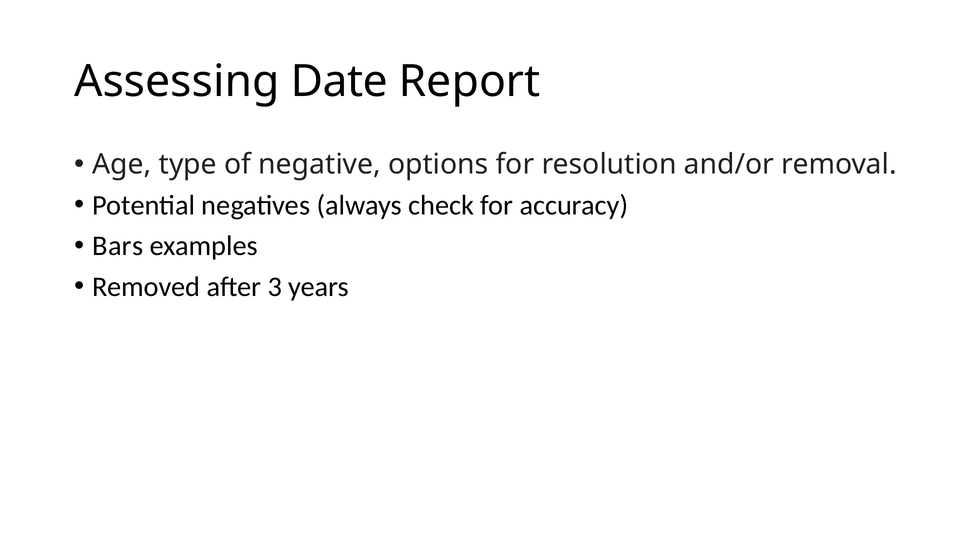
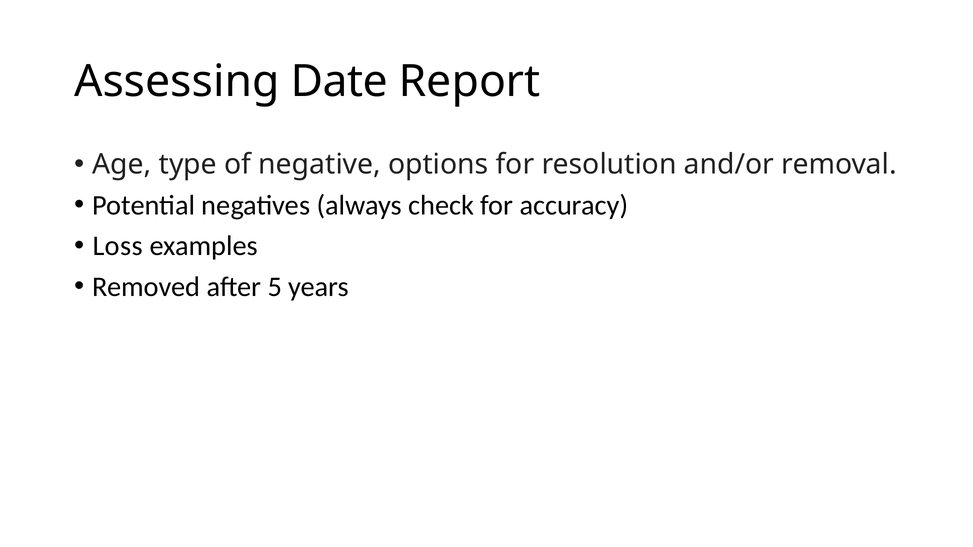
Bars: Bars -> Loss
3: 3 -> 5
